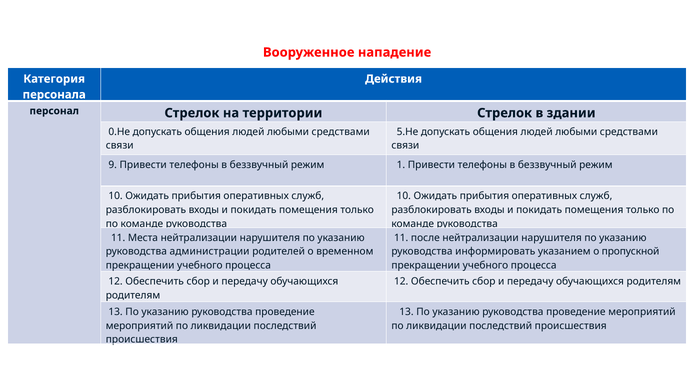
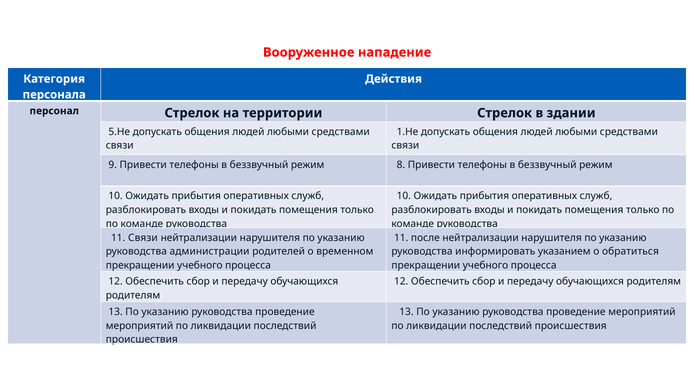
0.Не: 0.Не -> 5.Не
5.Не: 5.Не -> 1.Не
1: 1 -> 8
11 Места: Места -> Связи
пропускной: пропускной -> обратиться
